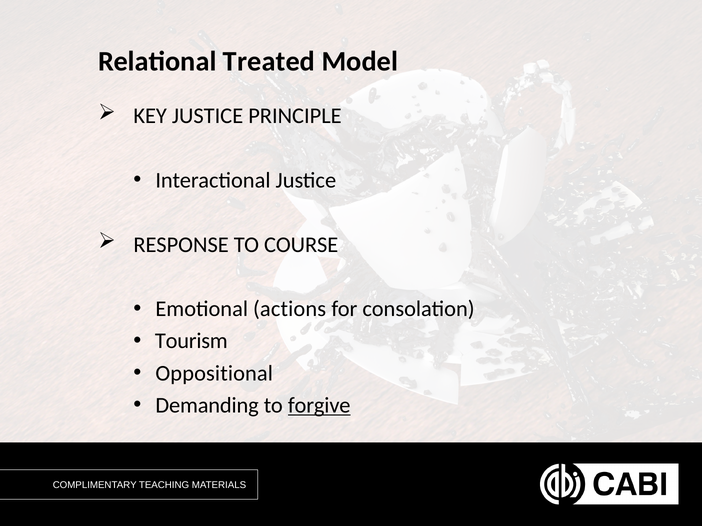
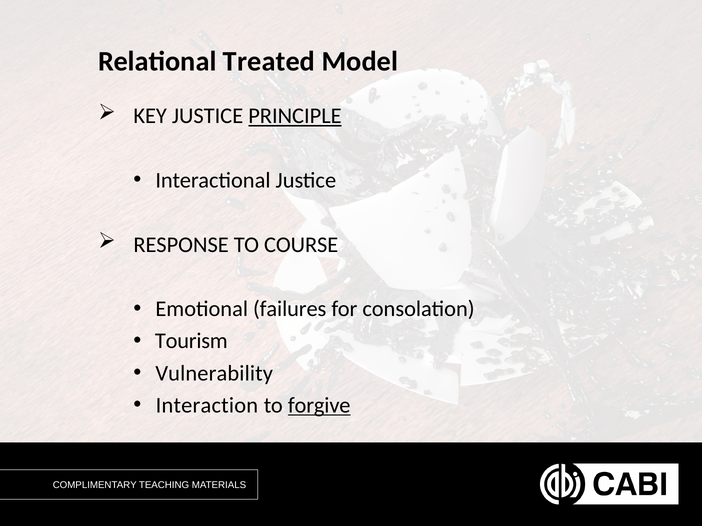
PRINCIPLE underline: none -> present
actions: actions -> failures
Oppositional: Oppositional -> Vulnerability
Demanding: Demanding -> Interaction
